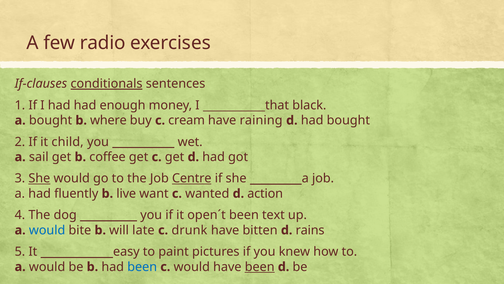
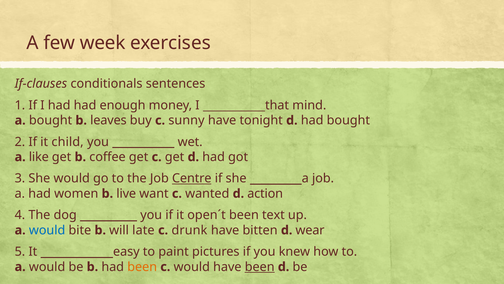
radio: radio -> week
conditionals underline: present -> none
black: black -> mind
bought b where: where -> leaves
cream: cream -> sunny
raining: raining -> tonight
sail: sail -> like
She at (39, 178) underline: present -> none
fluently: fluently -> women
d rains: rains -> wear
been at (142, 266) colour: blue -> orange
